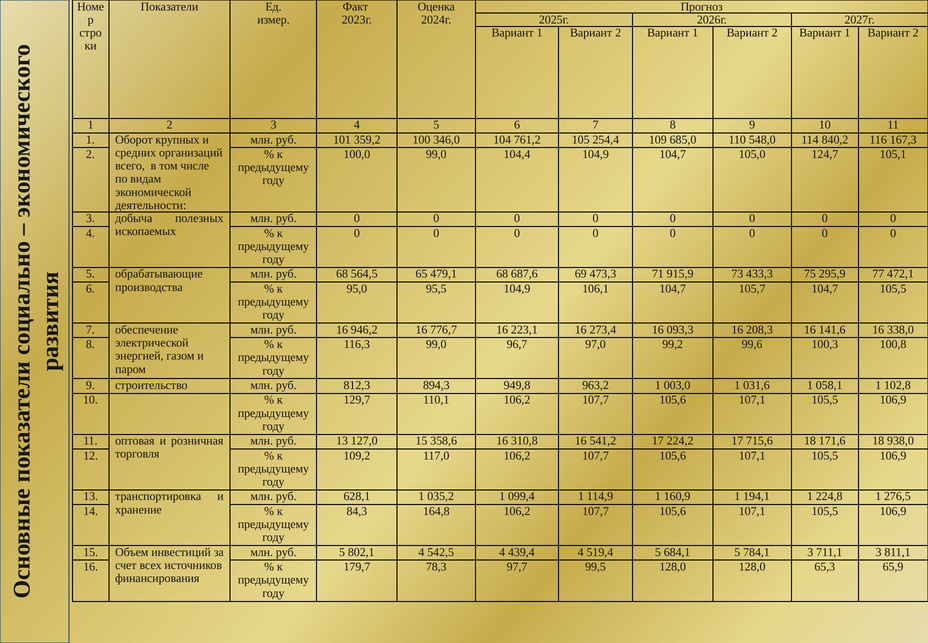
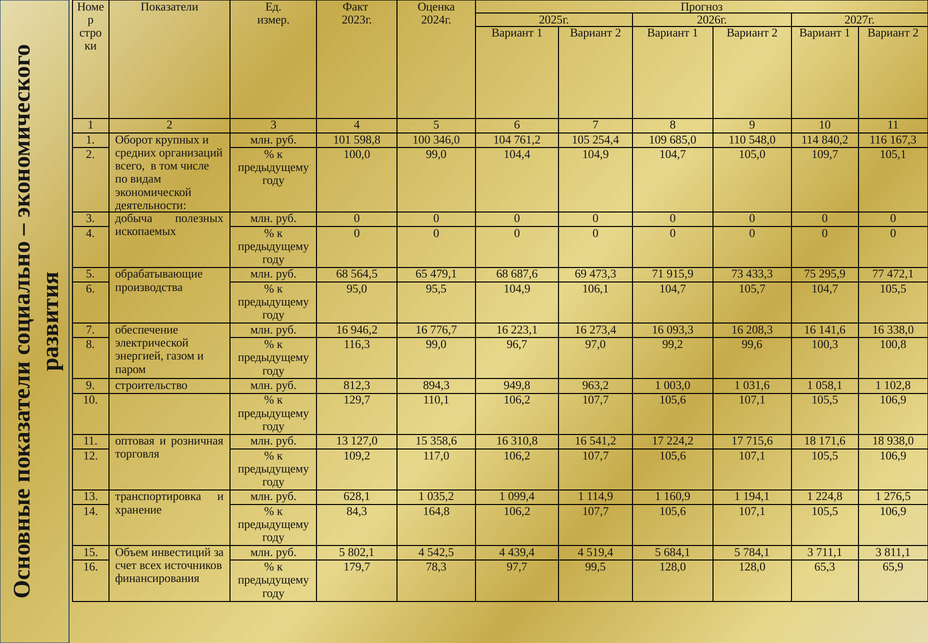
359,2: 359,2 -> 598,8
124,7: 124,7 -> 109,7
